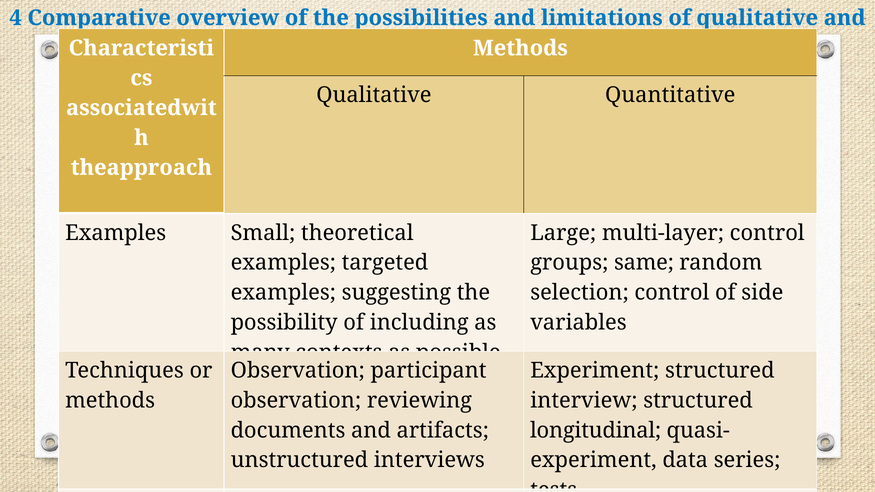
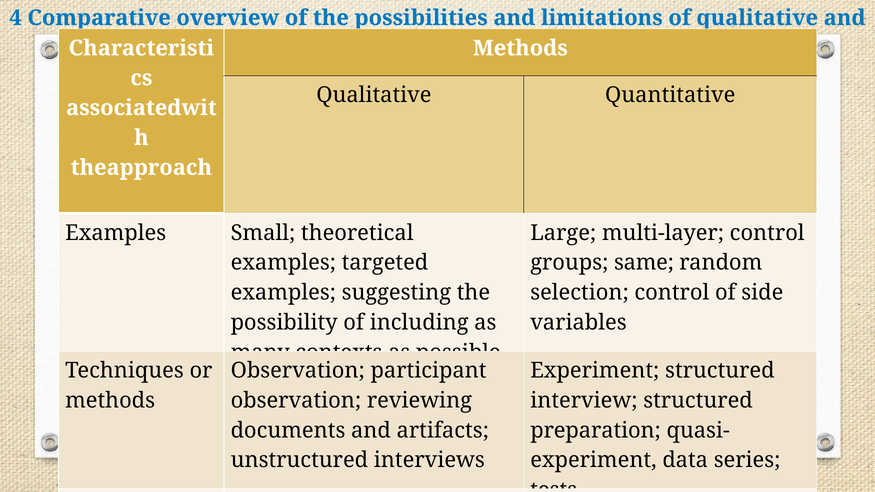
longitudinal: longitudinal -> preparation
